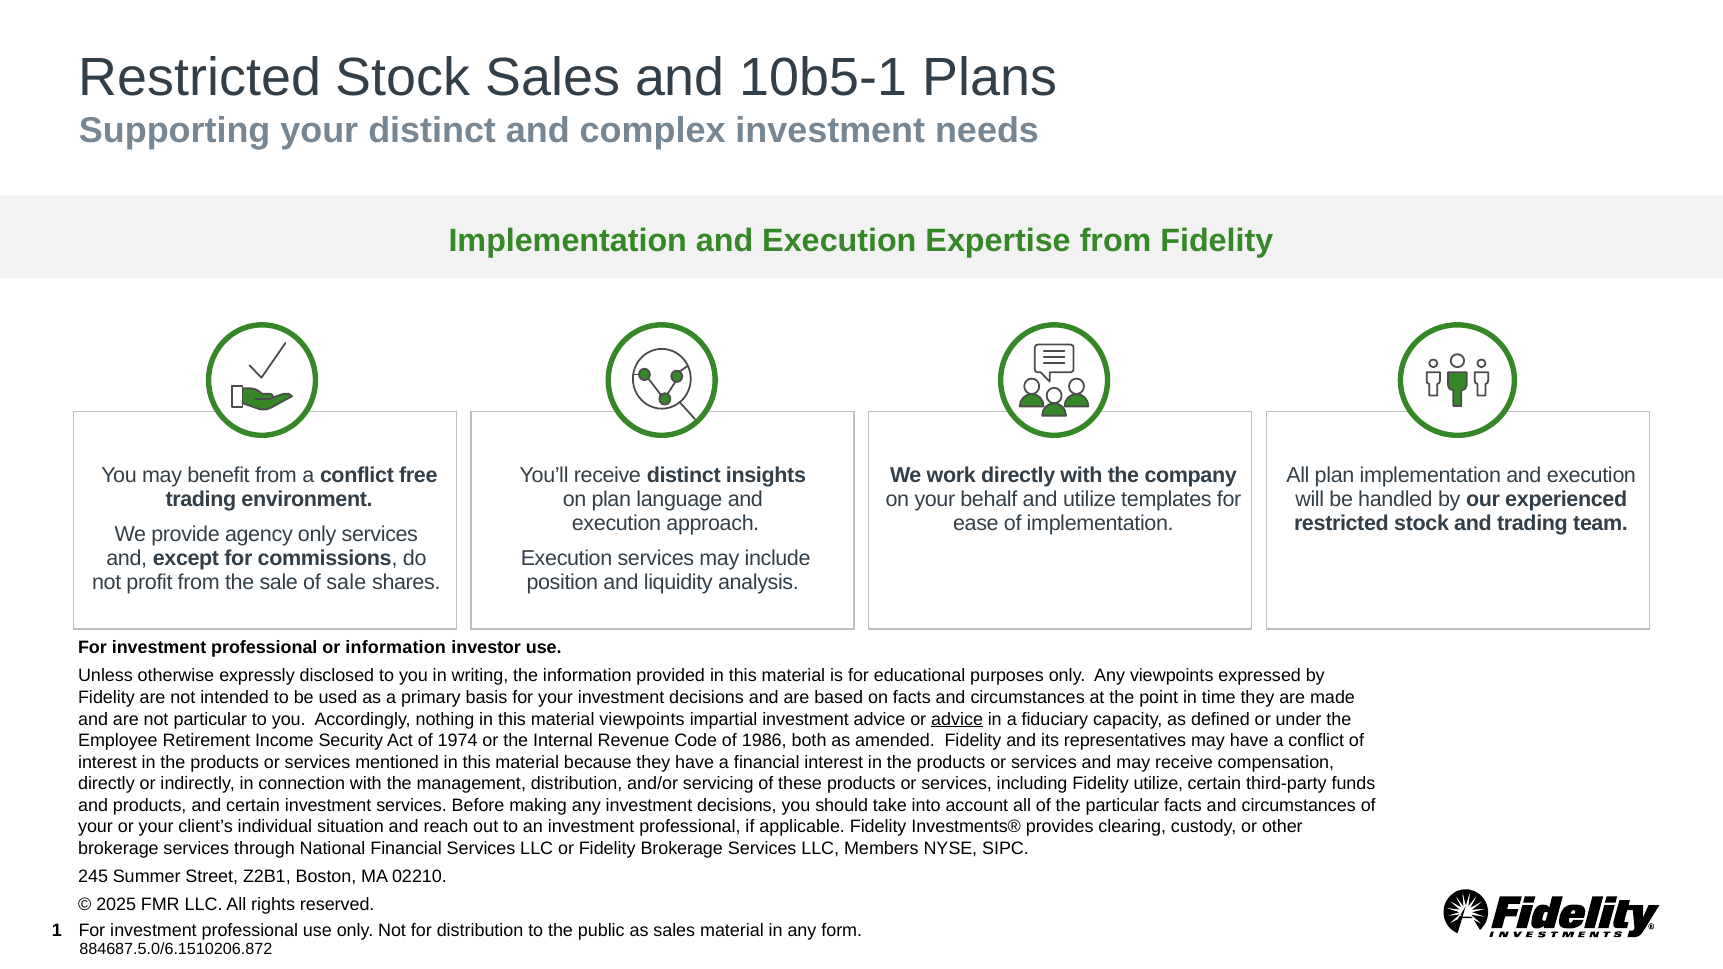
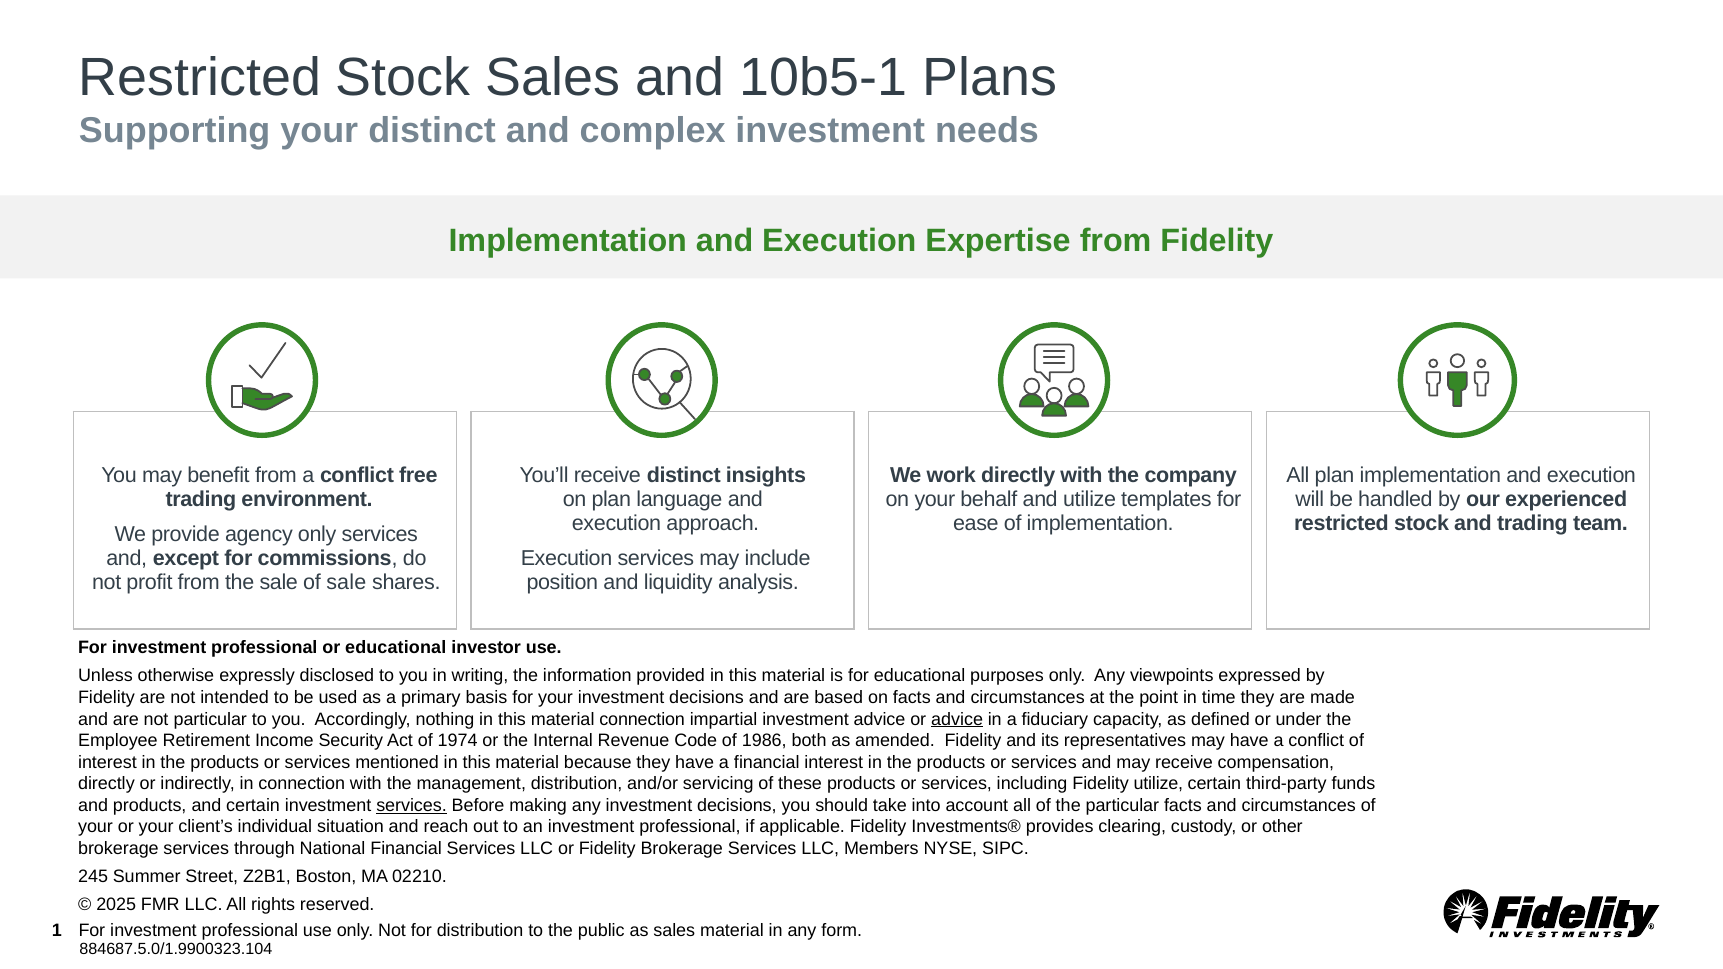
or information: information -> educational
material viewpoints: viewpoints -> connection
services at (412, 806) underline: none -> present
884687.5.0/6.1510206.872: 884687.5.0/6.1510206.872 -> 884687.5.0/1.9900323.104
